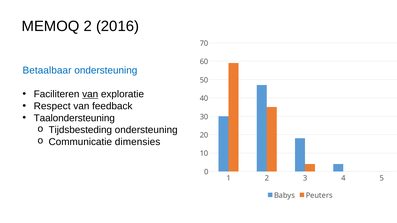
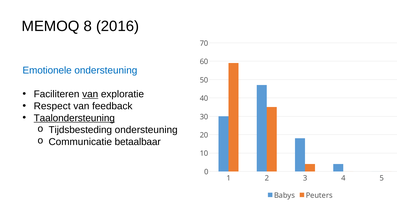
MEMOQ 2: 2 -> 8
Betaalbaar: Betaalbaar -> Emotionele
Taalondersteuning underline: none -> present
dimensies: dimensies -> betaalbaar
